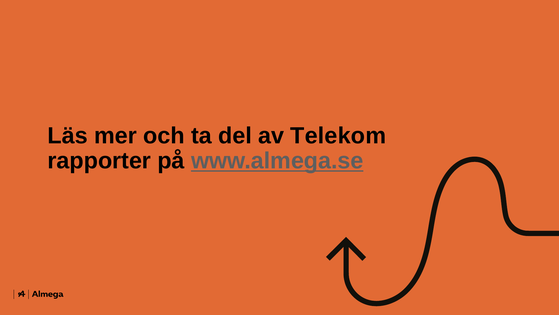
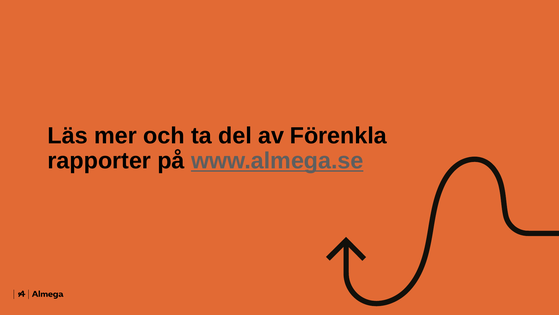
Telekom: Telekom -> Förenkla
